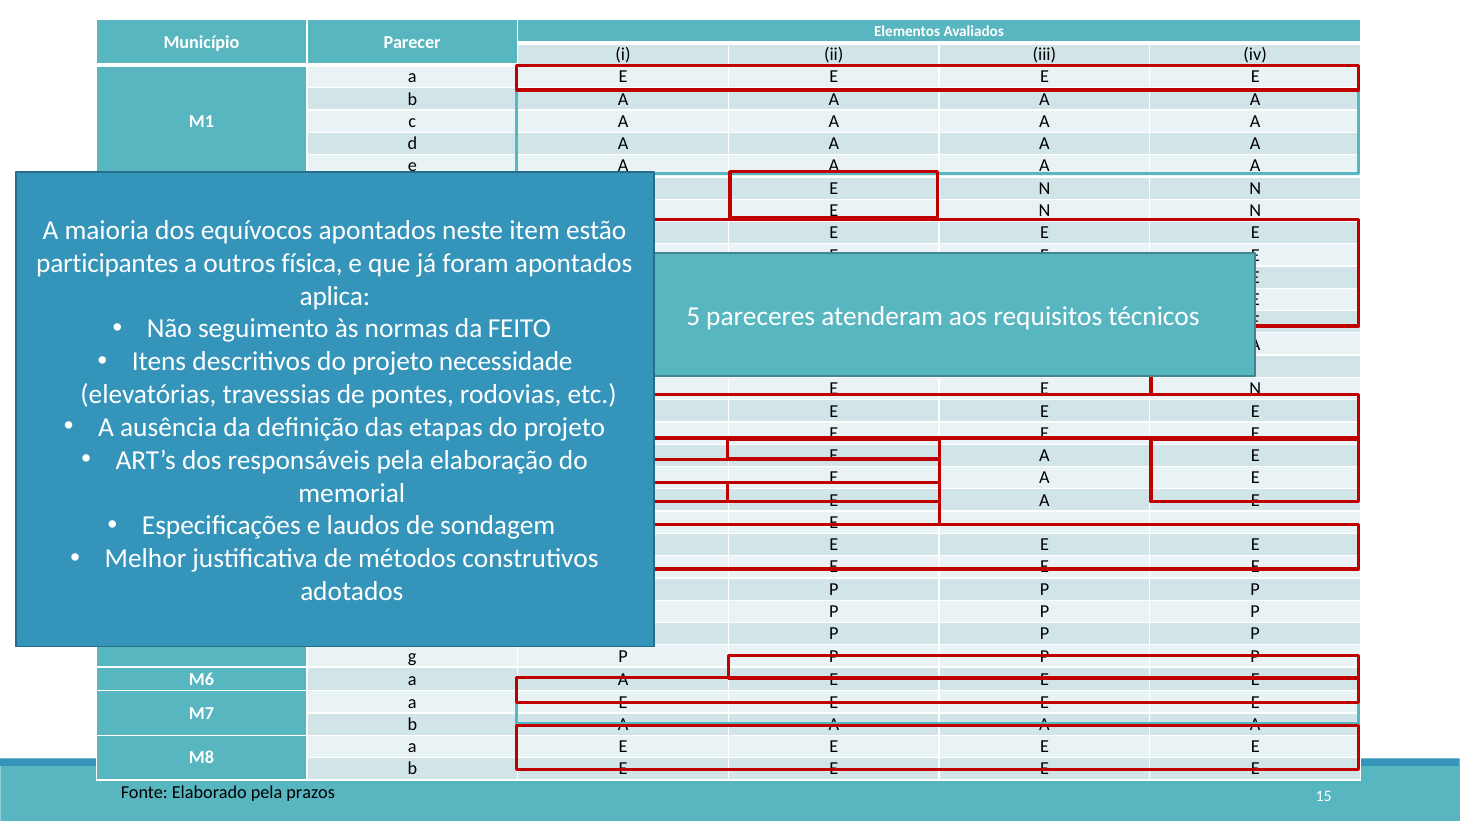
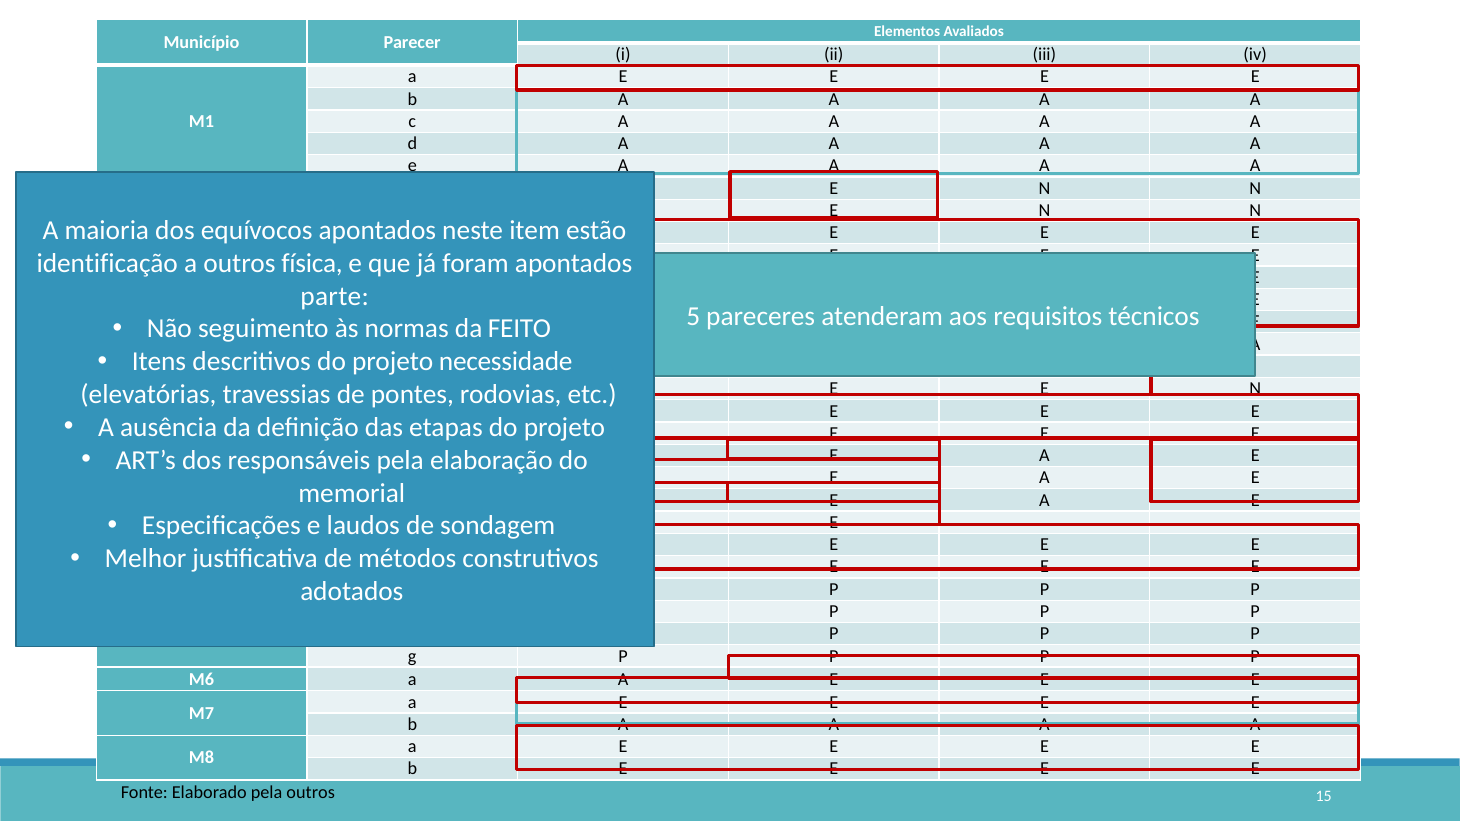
participantes: participantes -> identificação
aplica: aplica -> parte
pela prazos: prazos -> outros
